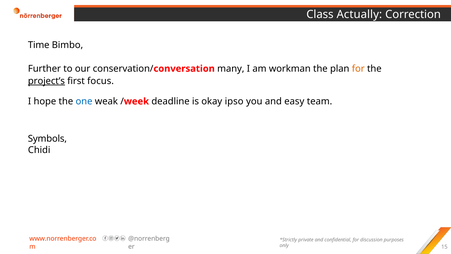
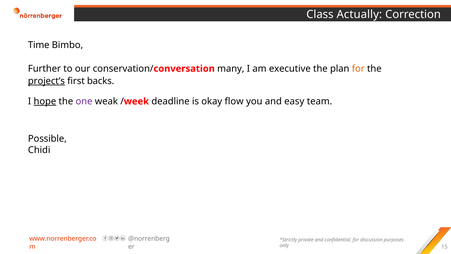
workman: workman -> executive
focus: focus -> backs
hope underline: none -> present
one colour: blue -> purple
ipso: ipso -> flow
Symbols: Symbols -> Possible
